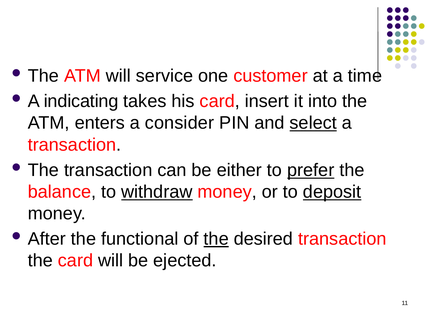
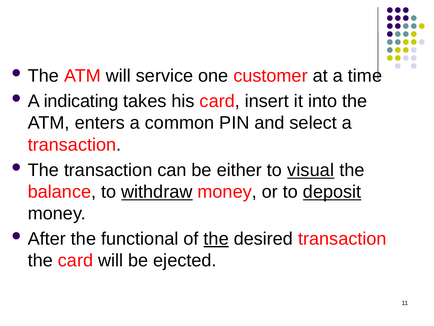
consider: consider -> common
select underline: present -> none
prefer: prefer -> visual
